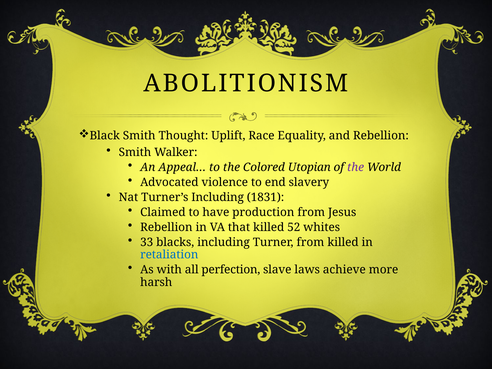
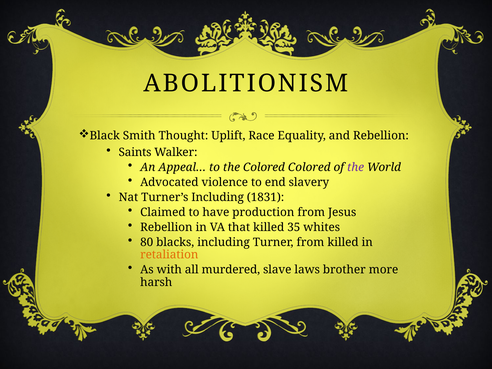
Smith at (135, 152): Smith -> Saints
Colored Utopian: Utopian -> Colored
52: 52 -> 35
33: 33 -> 80
retaliation colour: blue -> orange
perfection: perfection -> murdered
achieve: achieve -> brother
